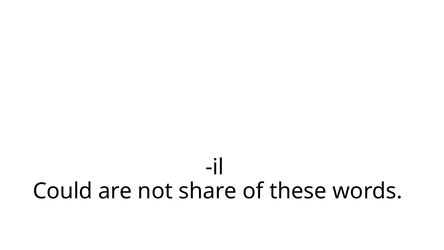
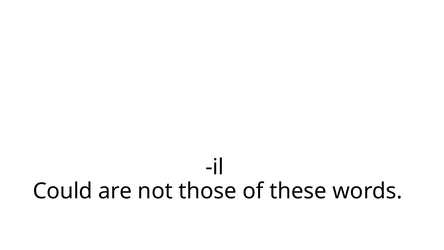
share: share -> those
